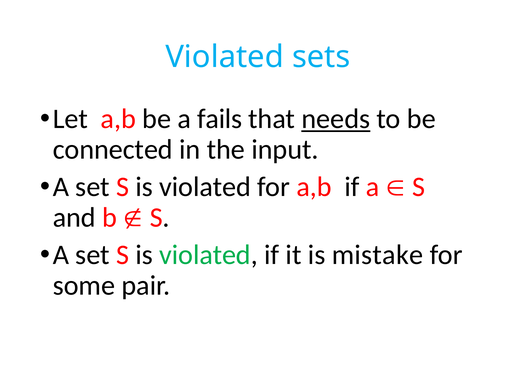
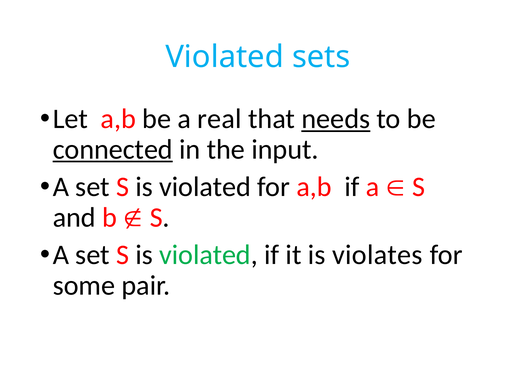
fails: fails -> real
connected underline: none -> present
mistake: mistake -> violates
